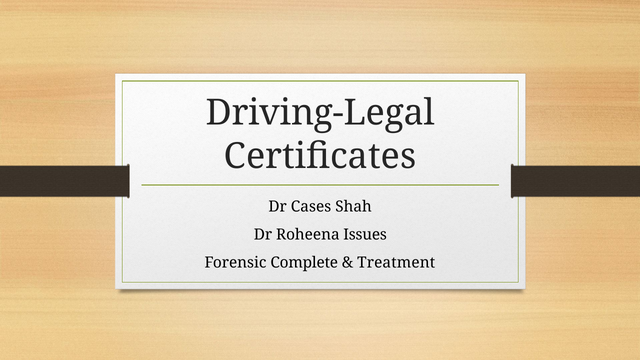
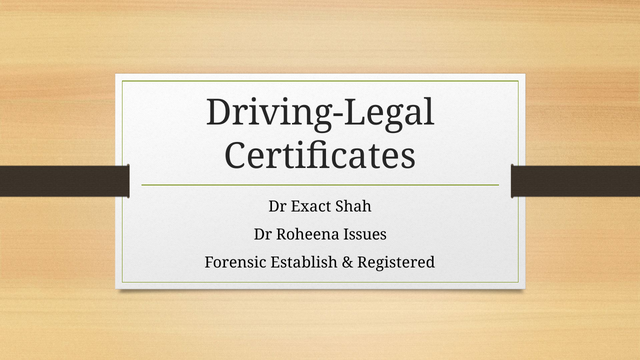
Cases: Cases -> Exact
Complete: Complete -> Establish
Treatment: Treatment -> Registered
